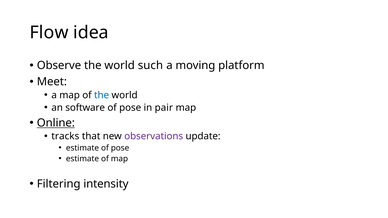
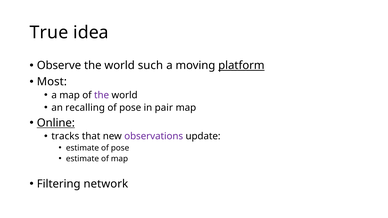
Flow: Flow -> True
platform underline: none -> present
Meet: Meet -> Most
the at (102, 95) colour: blue -> purple
software: software -> recalling
intensity: intensity -> network
